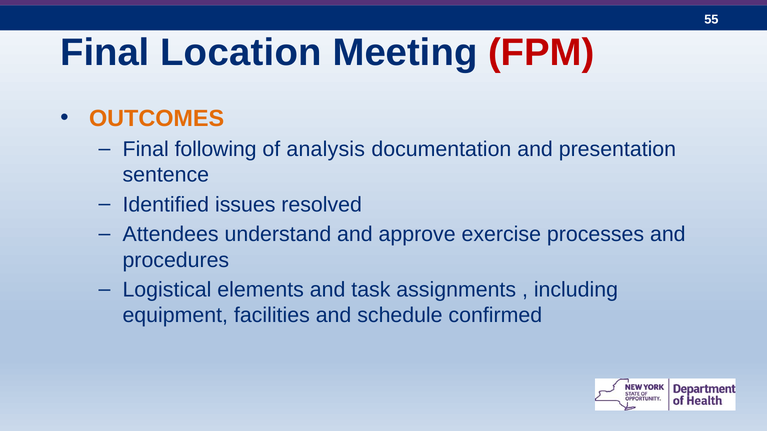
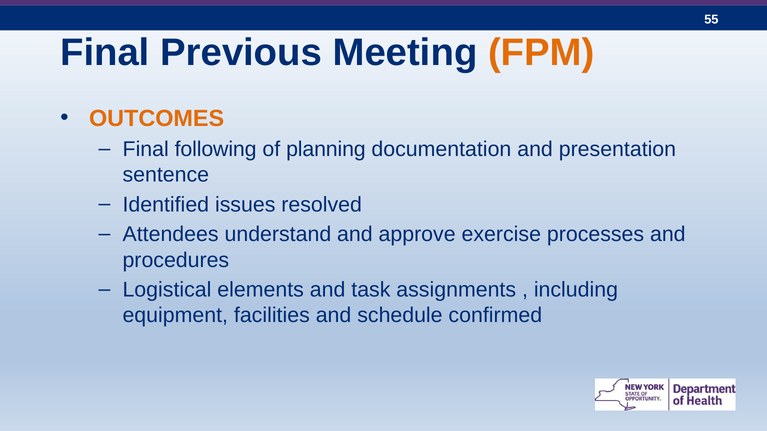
Location: Location -> Previous
FPM colour: red -> orange
analysis: analysis -> planning
